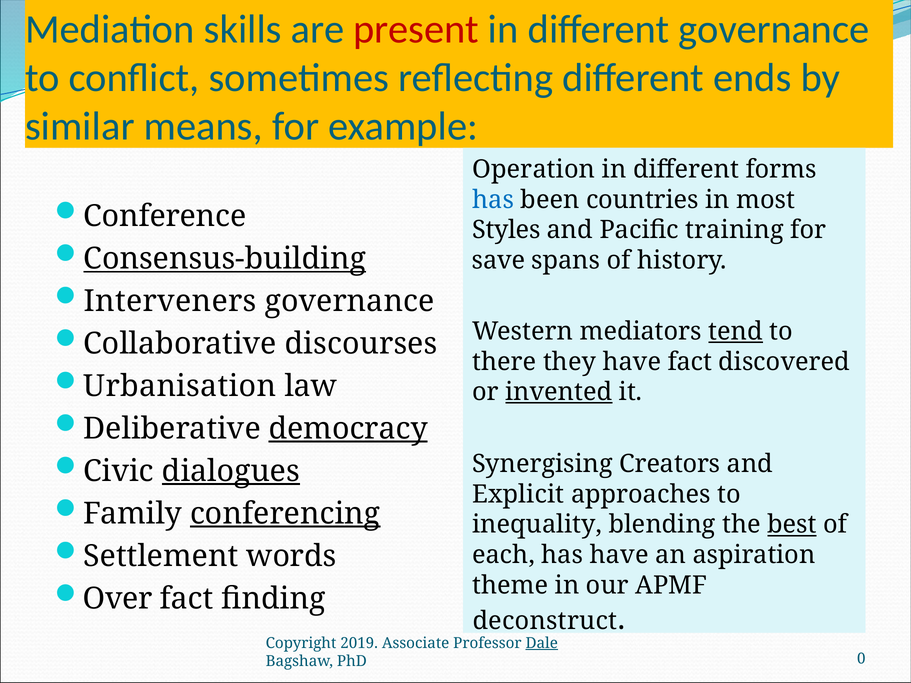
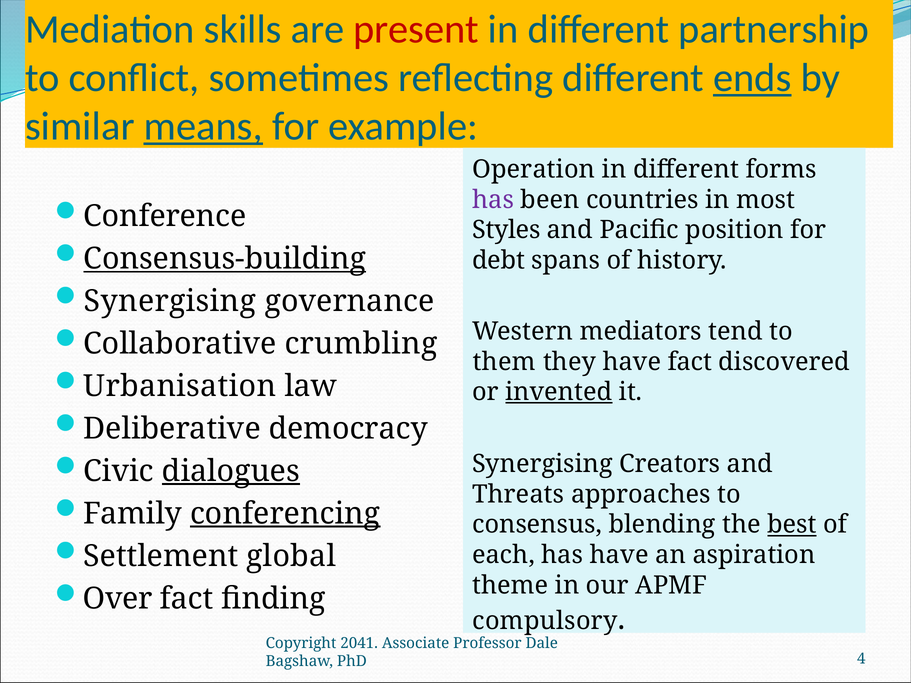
different governance: governance -> partnership
ends underline: none -> present
means underline: none -> present
has at (493, 200) colour: blue -> purple
training: training -> position
save: save -> debt
Interveners at (170, 301): Interveners -> Synergising
tend underline: present -> none
discourses: discourses -> crumbling
there: there -> them
democracy underline: present -> none
Explicit: Explicit -> Threats
inequality: inequality -> consensus
words: words -> global
deconstruct: deconstruct -> compulsory
2019: 2019 -> 2041
Dale underline: present -> none
0: 0 -> 4
